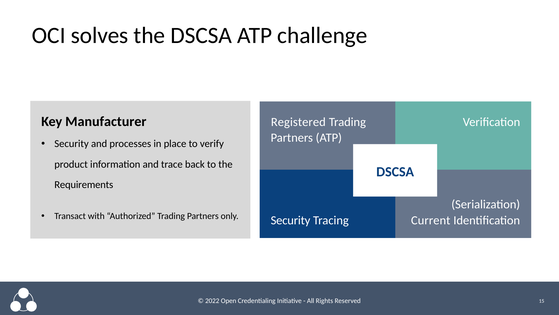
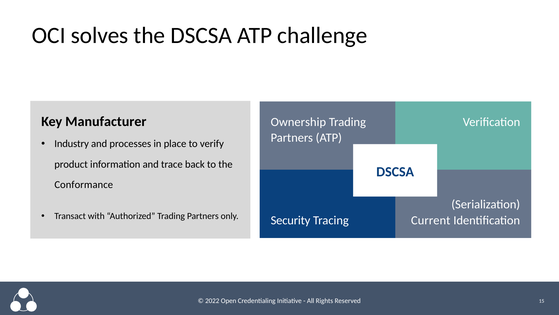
Registered: Registered -> Ownership
Security at (72, 144): Security -> Industry
Requirements: Requirements -> Conformance
